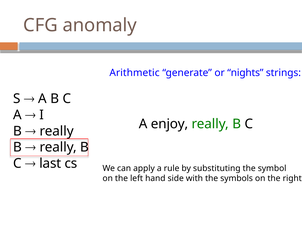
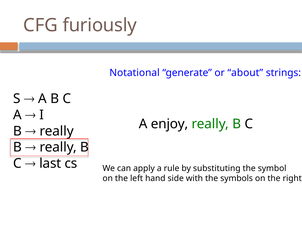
anomaly: anomaly -> furiously
Arithmetic: Arithmetic -> Notational
nights: nights -> about
